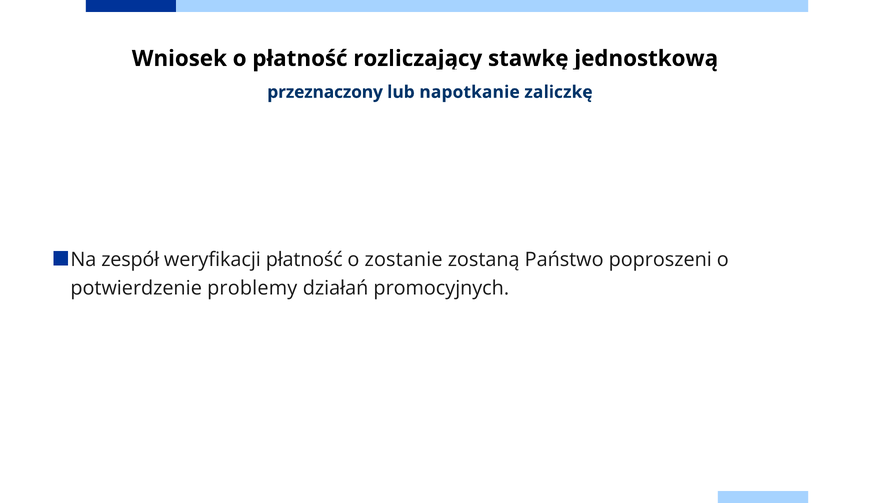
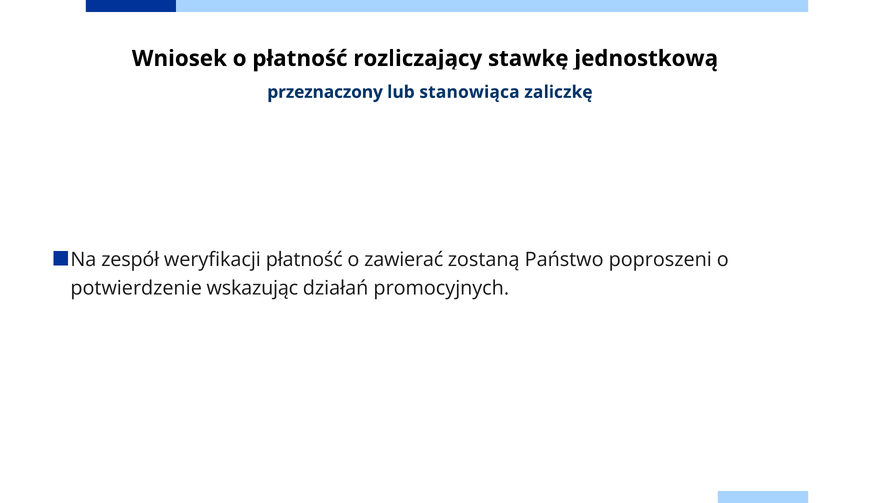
napotkanie: napotkanie -> stanowiąca
zostanie: zostanie -> zawierać
problemy: problemy -> wskazując
